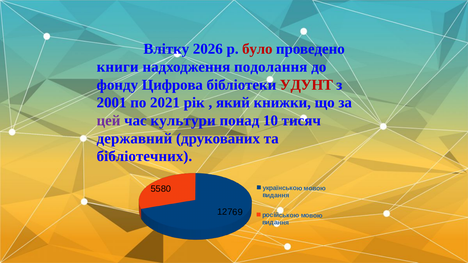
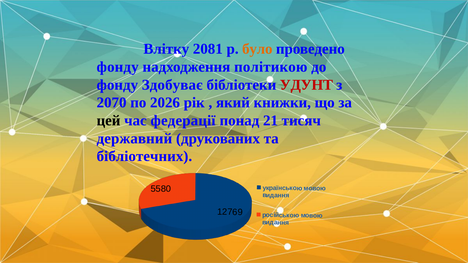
2026: 2026 -> 2081
було colour: red -> orange
книги at (118, 67): книги -> фонду
подолання: подолання -> політикою
Цифрова: Цифрова -> Здобуває
2001: 2001 -> 2070
2021: 2021 -> 2026
цей colour: purple -> black
культури: культури -> федерації
10: 10 -> 21
